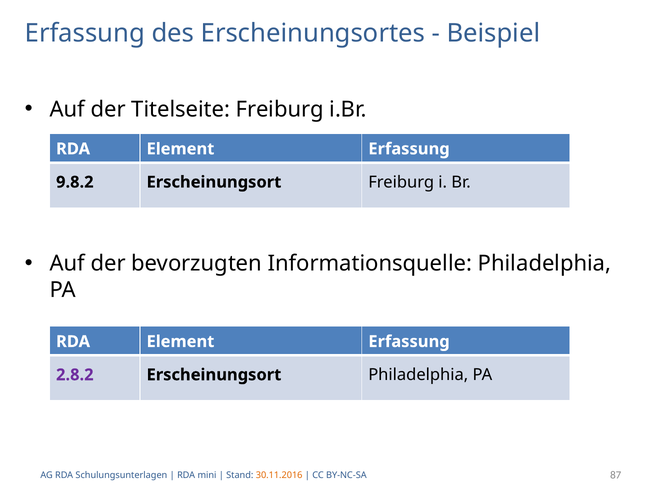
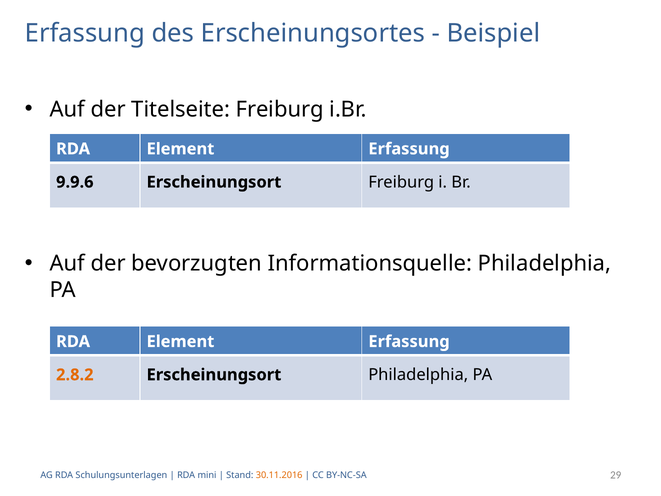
9.8.2: 9.8.2 -> 9.9.6
2.8.2 colour: purple -> orange
87: 87 -> 29
